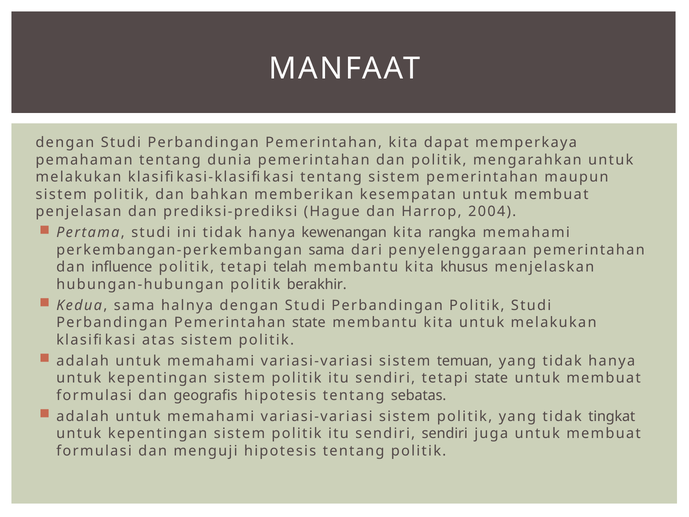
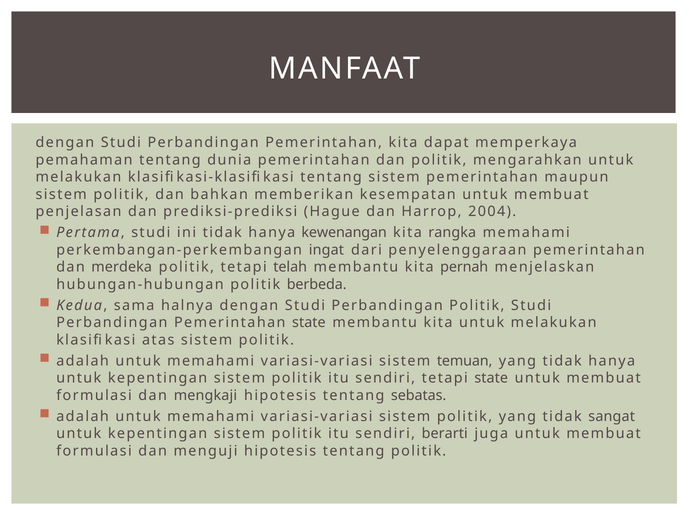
perkembangan-perkembangan sama: sama -> ingat
influence: influence -> merdeka
khusus: khusus -> pernah
berakhir: berakhir -> berbeda
geografis: geografis -> mengkaji
tingkat: tingkat -> sangat
sendiri sendiri: sendiri -> berarti
